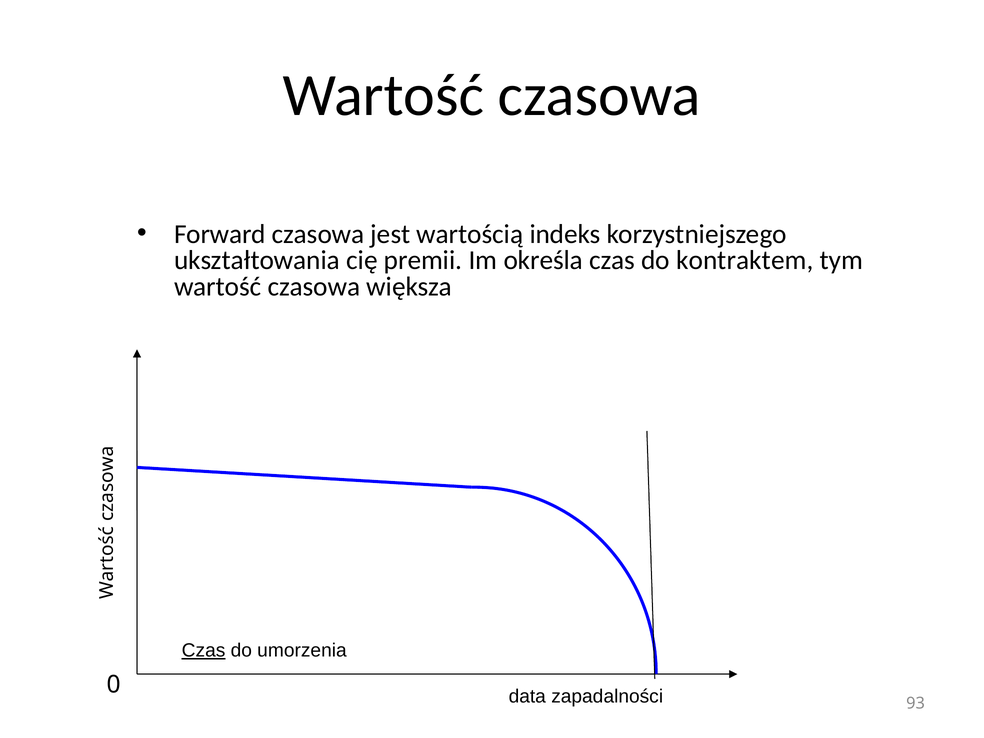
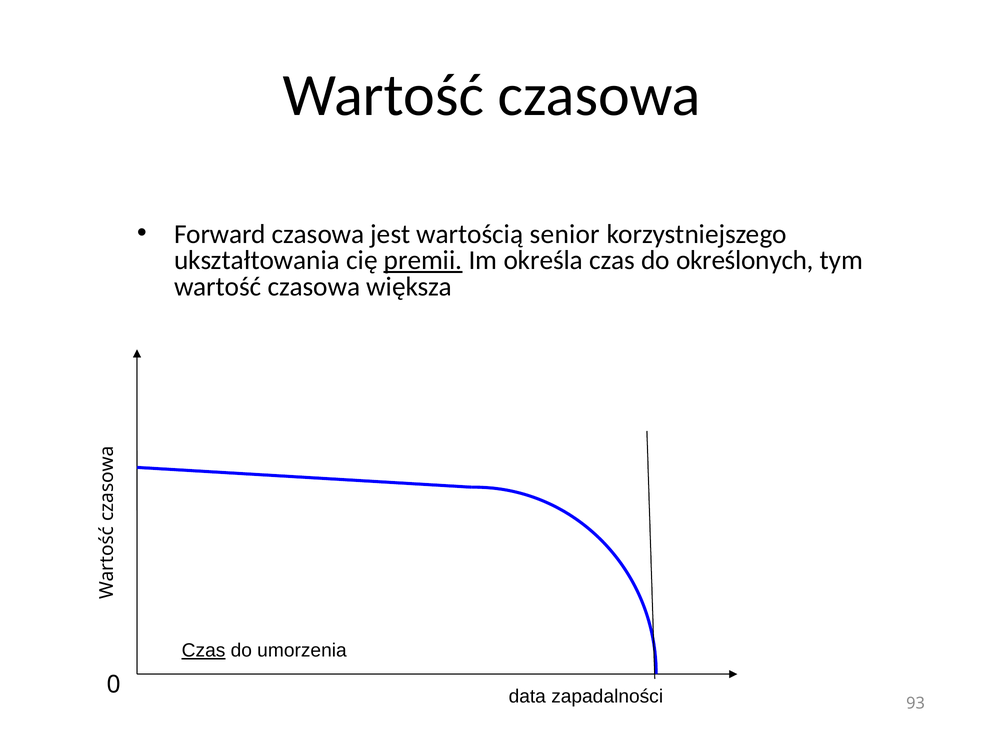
indeks: indeks -> senior
premii underline: none -> present
kontraktem: kontraktem -> określonych
